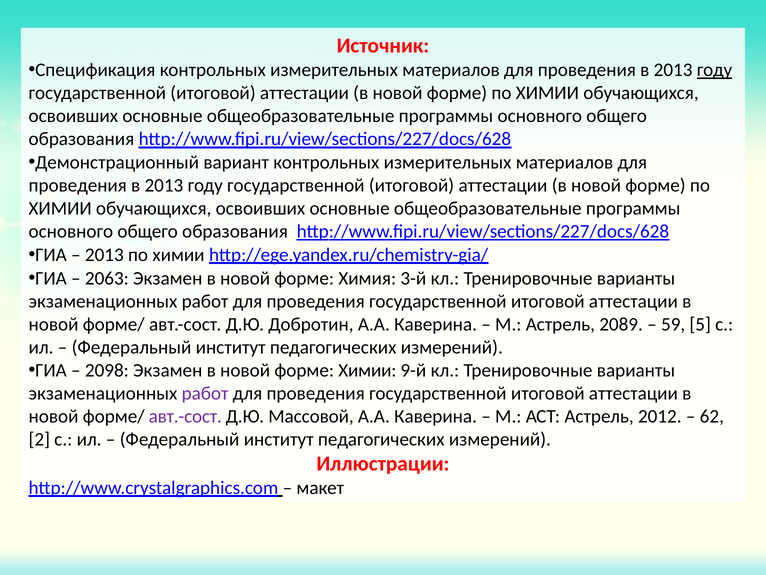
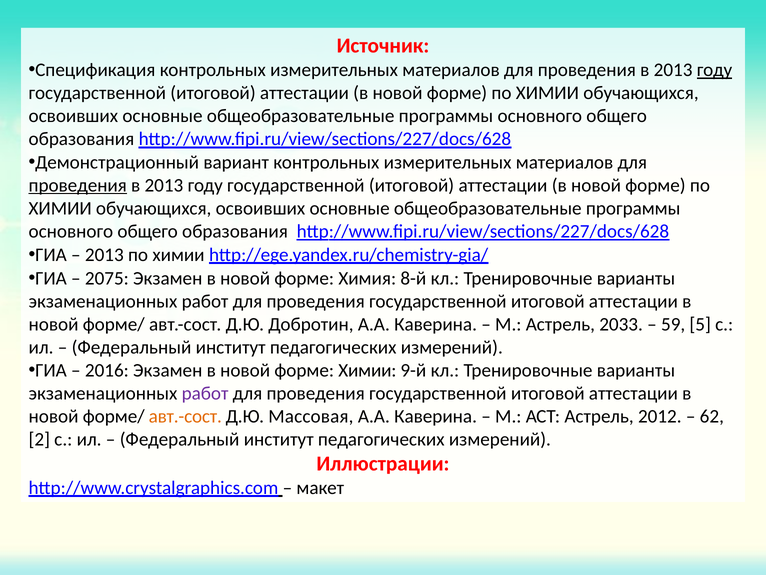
проведения at (78, 185) underline: none -> present
2063: 2063 -> 2075
3-й: 3-й -> 8-й
2089: 2089 -> 2033
2098: 2098 -> 2016
авт.-сост at (185, 416) colour: purple -> orange
Массовой: Массовой -> Массовая
